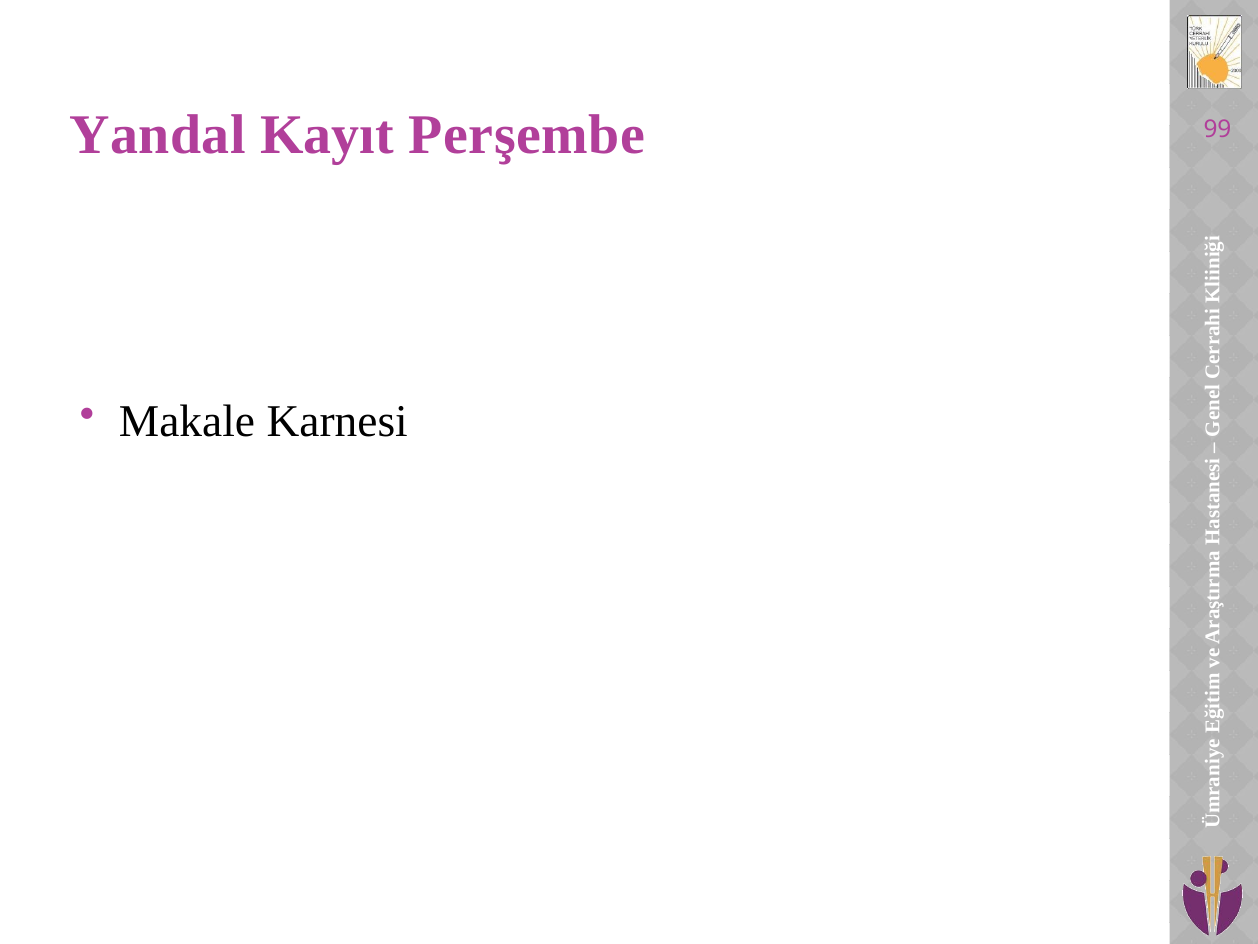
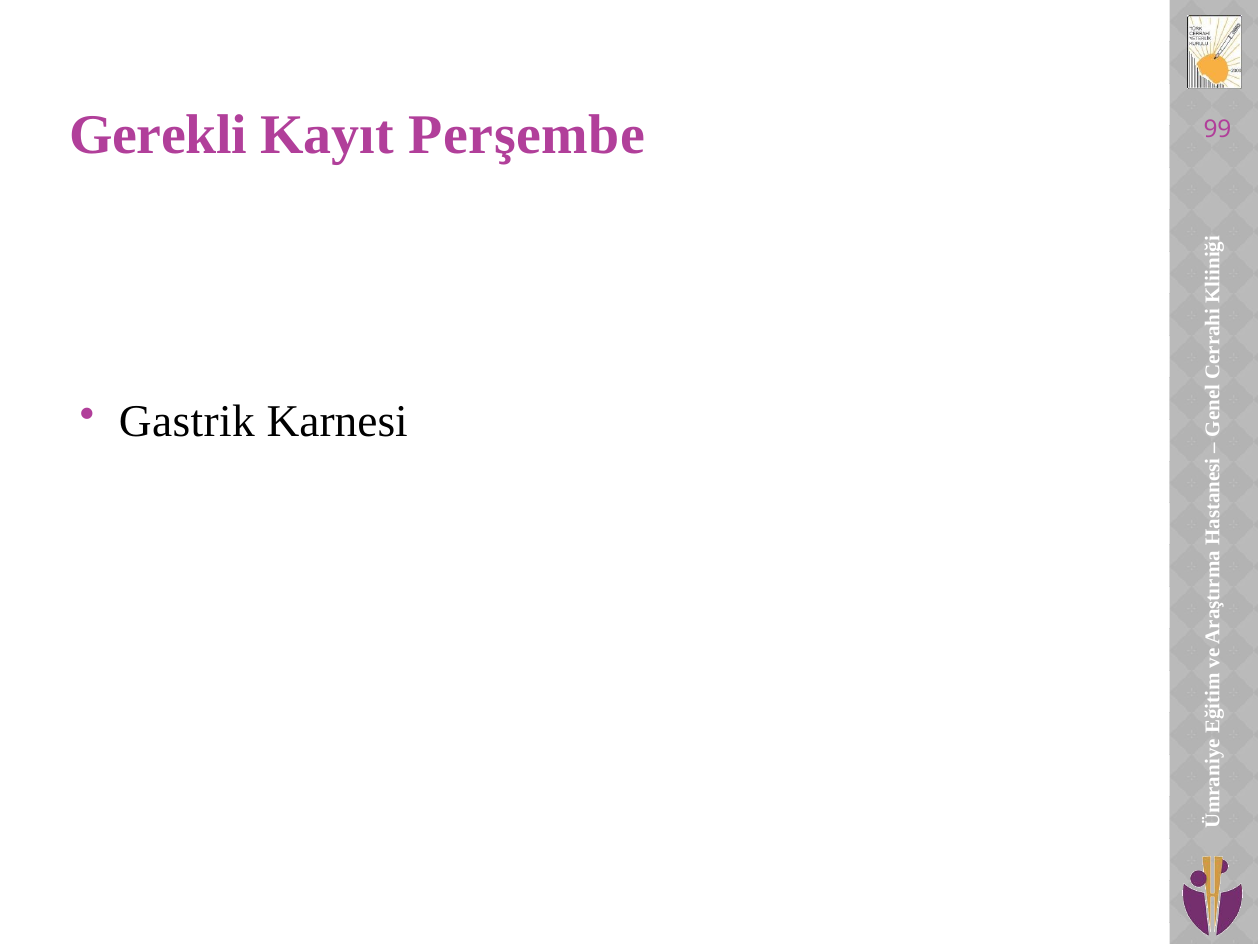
Yandal: Yandal -> Gerekli
Makale: Makale -> Gastrik
